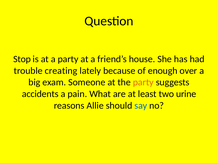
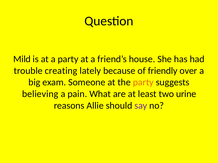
Stop: Stop -> Mild
enough: enough -> friendly
accidents: accidents -> believing
say colour: blue -> purple
